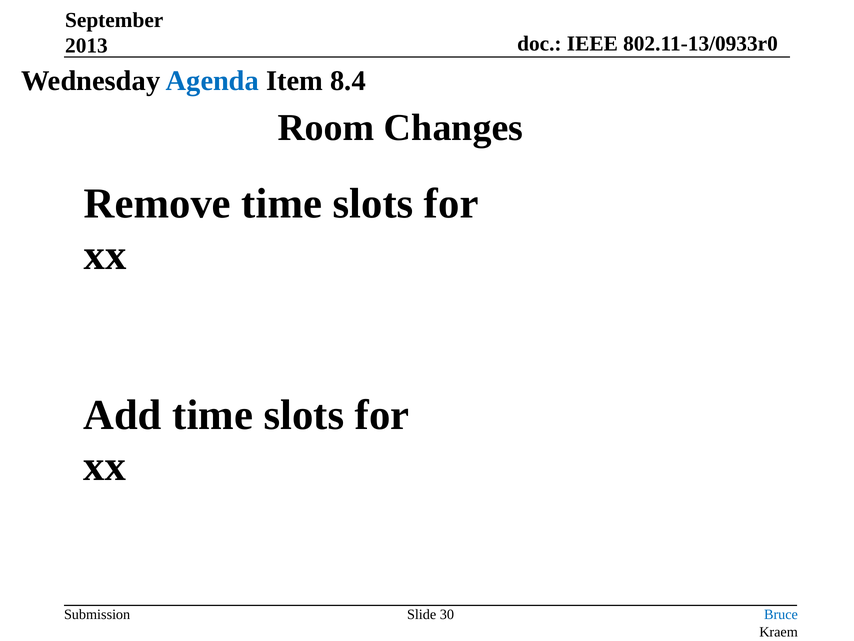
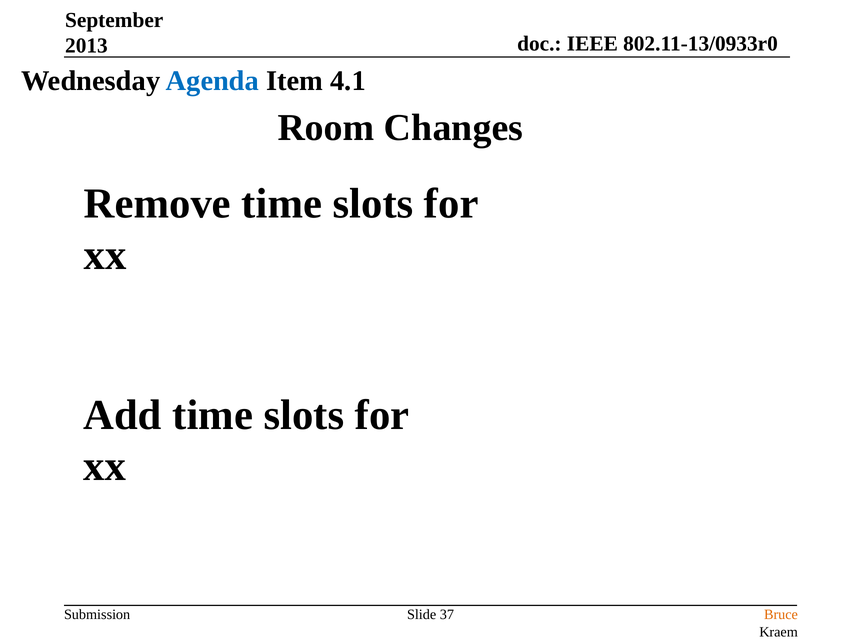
8.4: 8.4 -> 4.1
30: 30 -> 37
Bruce colour: blue -> orange
